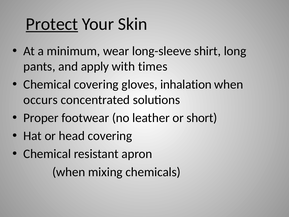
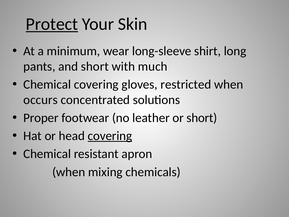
and apply: apply -> short
times: times -> much
inhalation: inhalation -> restricted
covering at (110, 136) underline: none -> present
